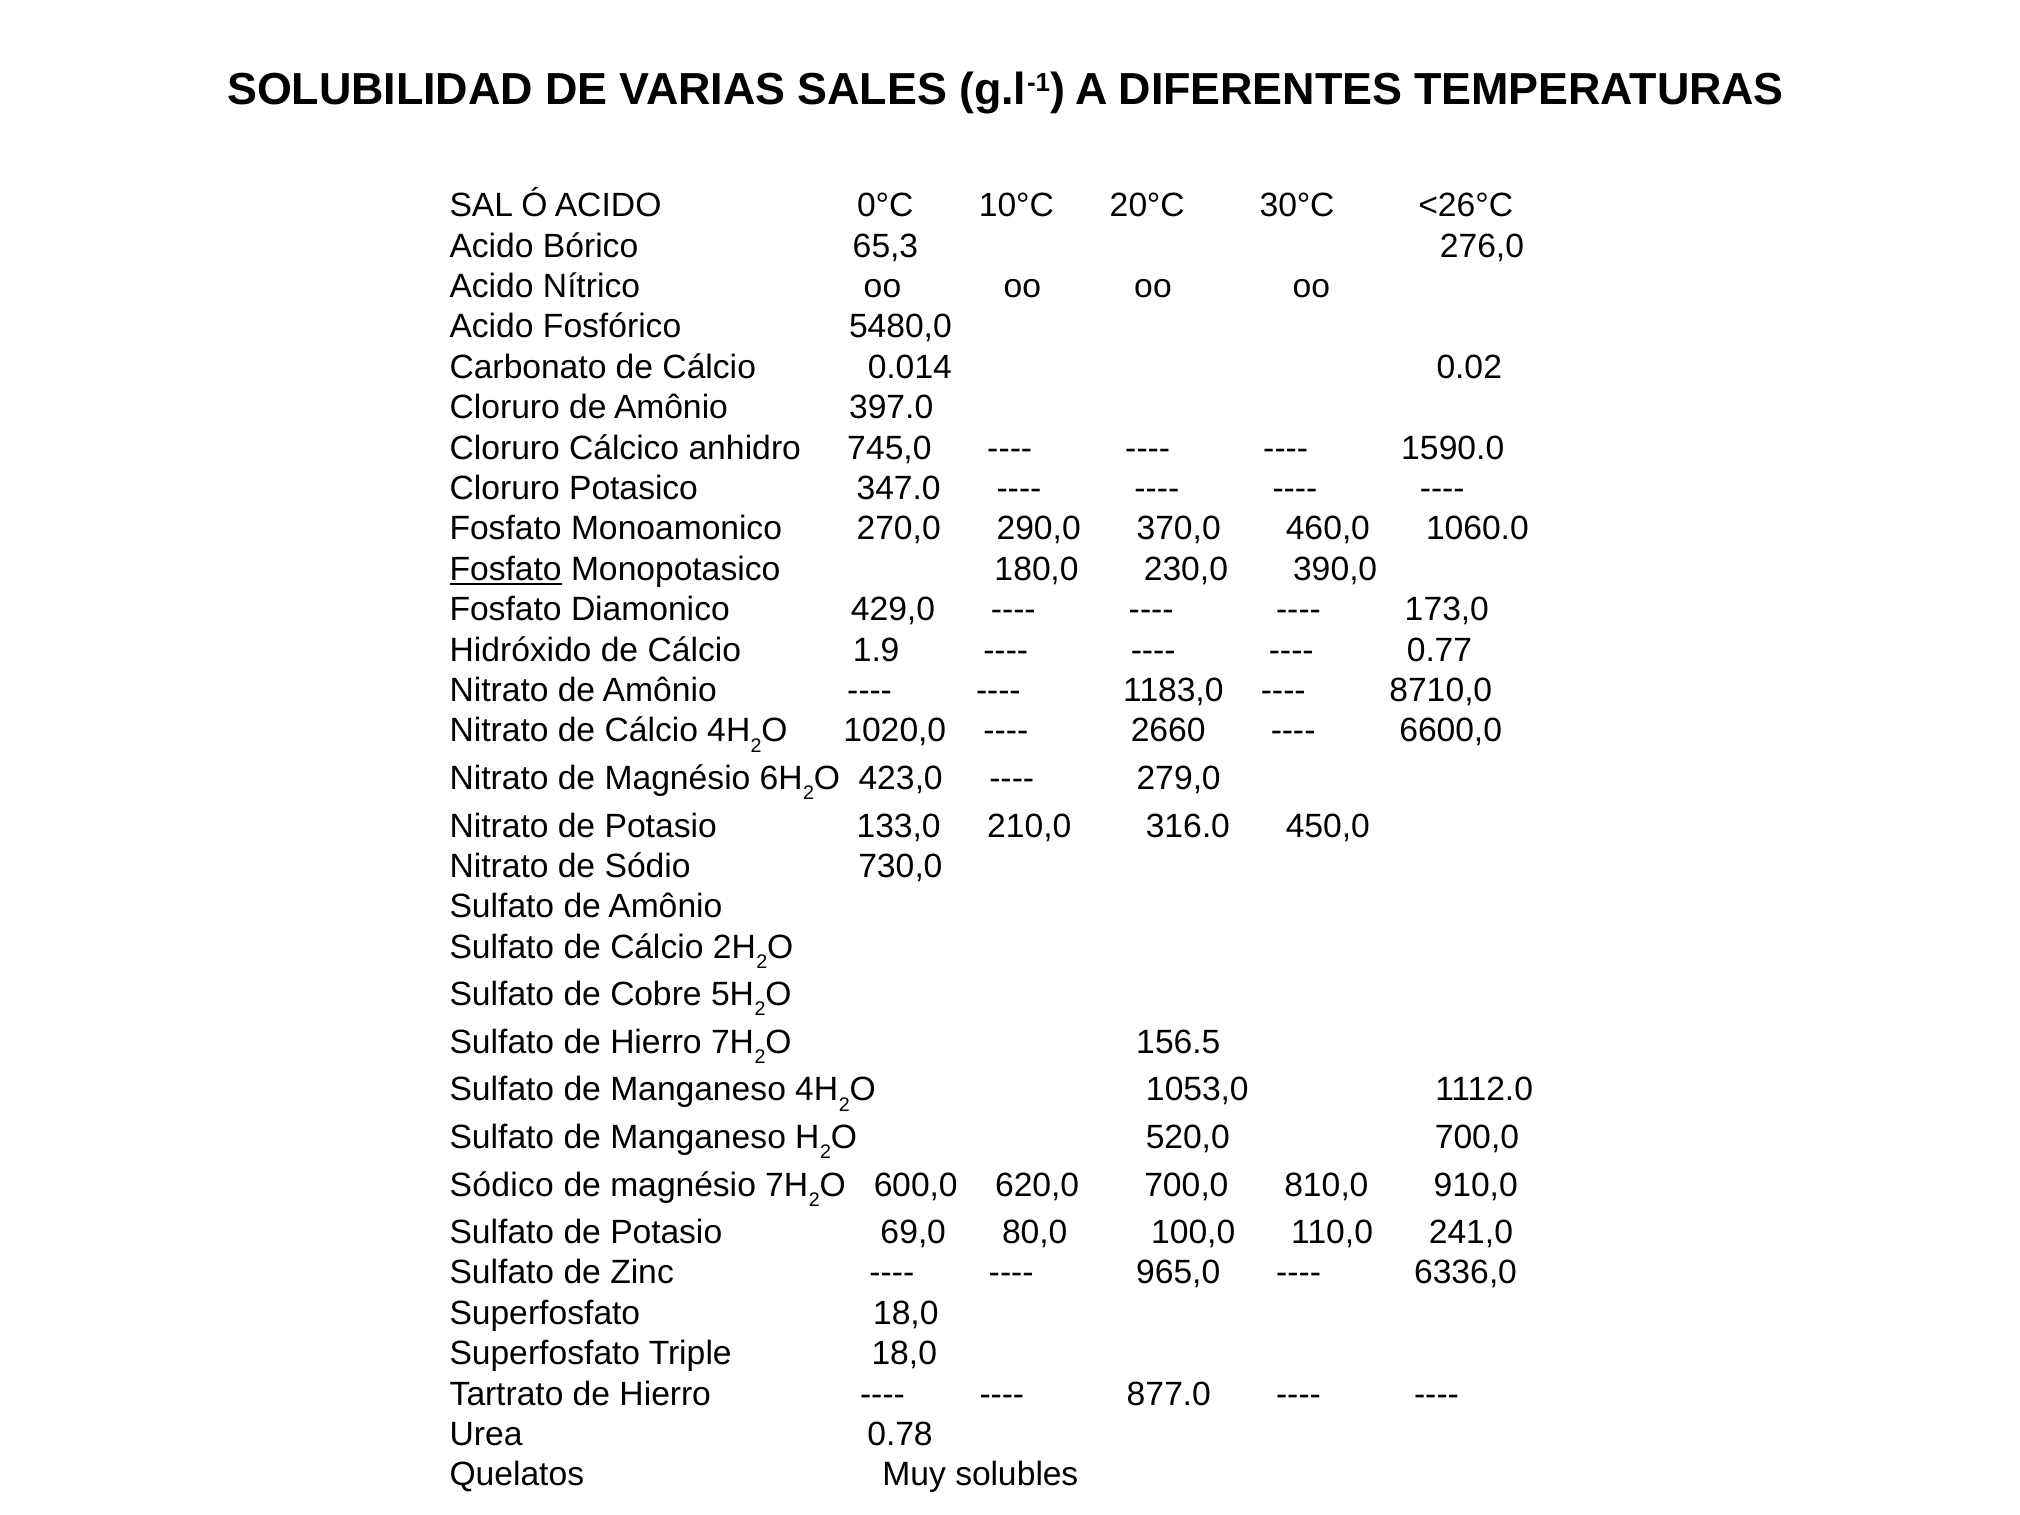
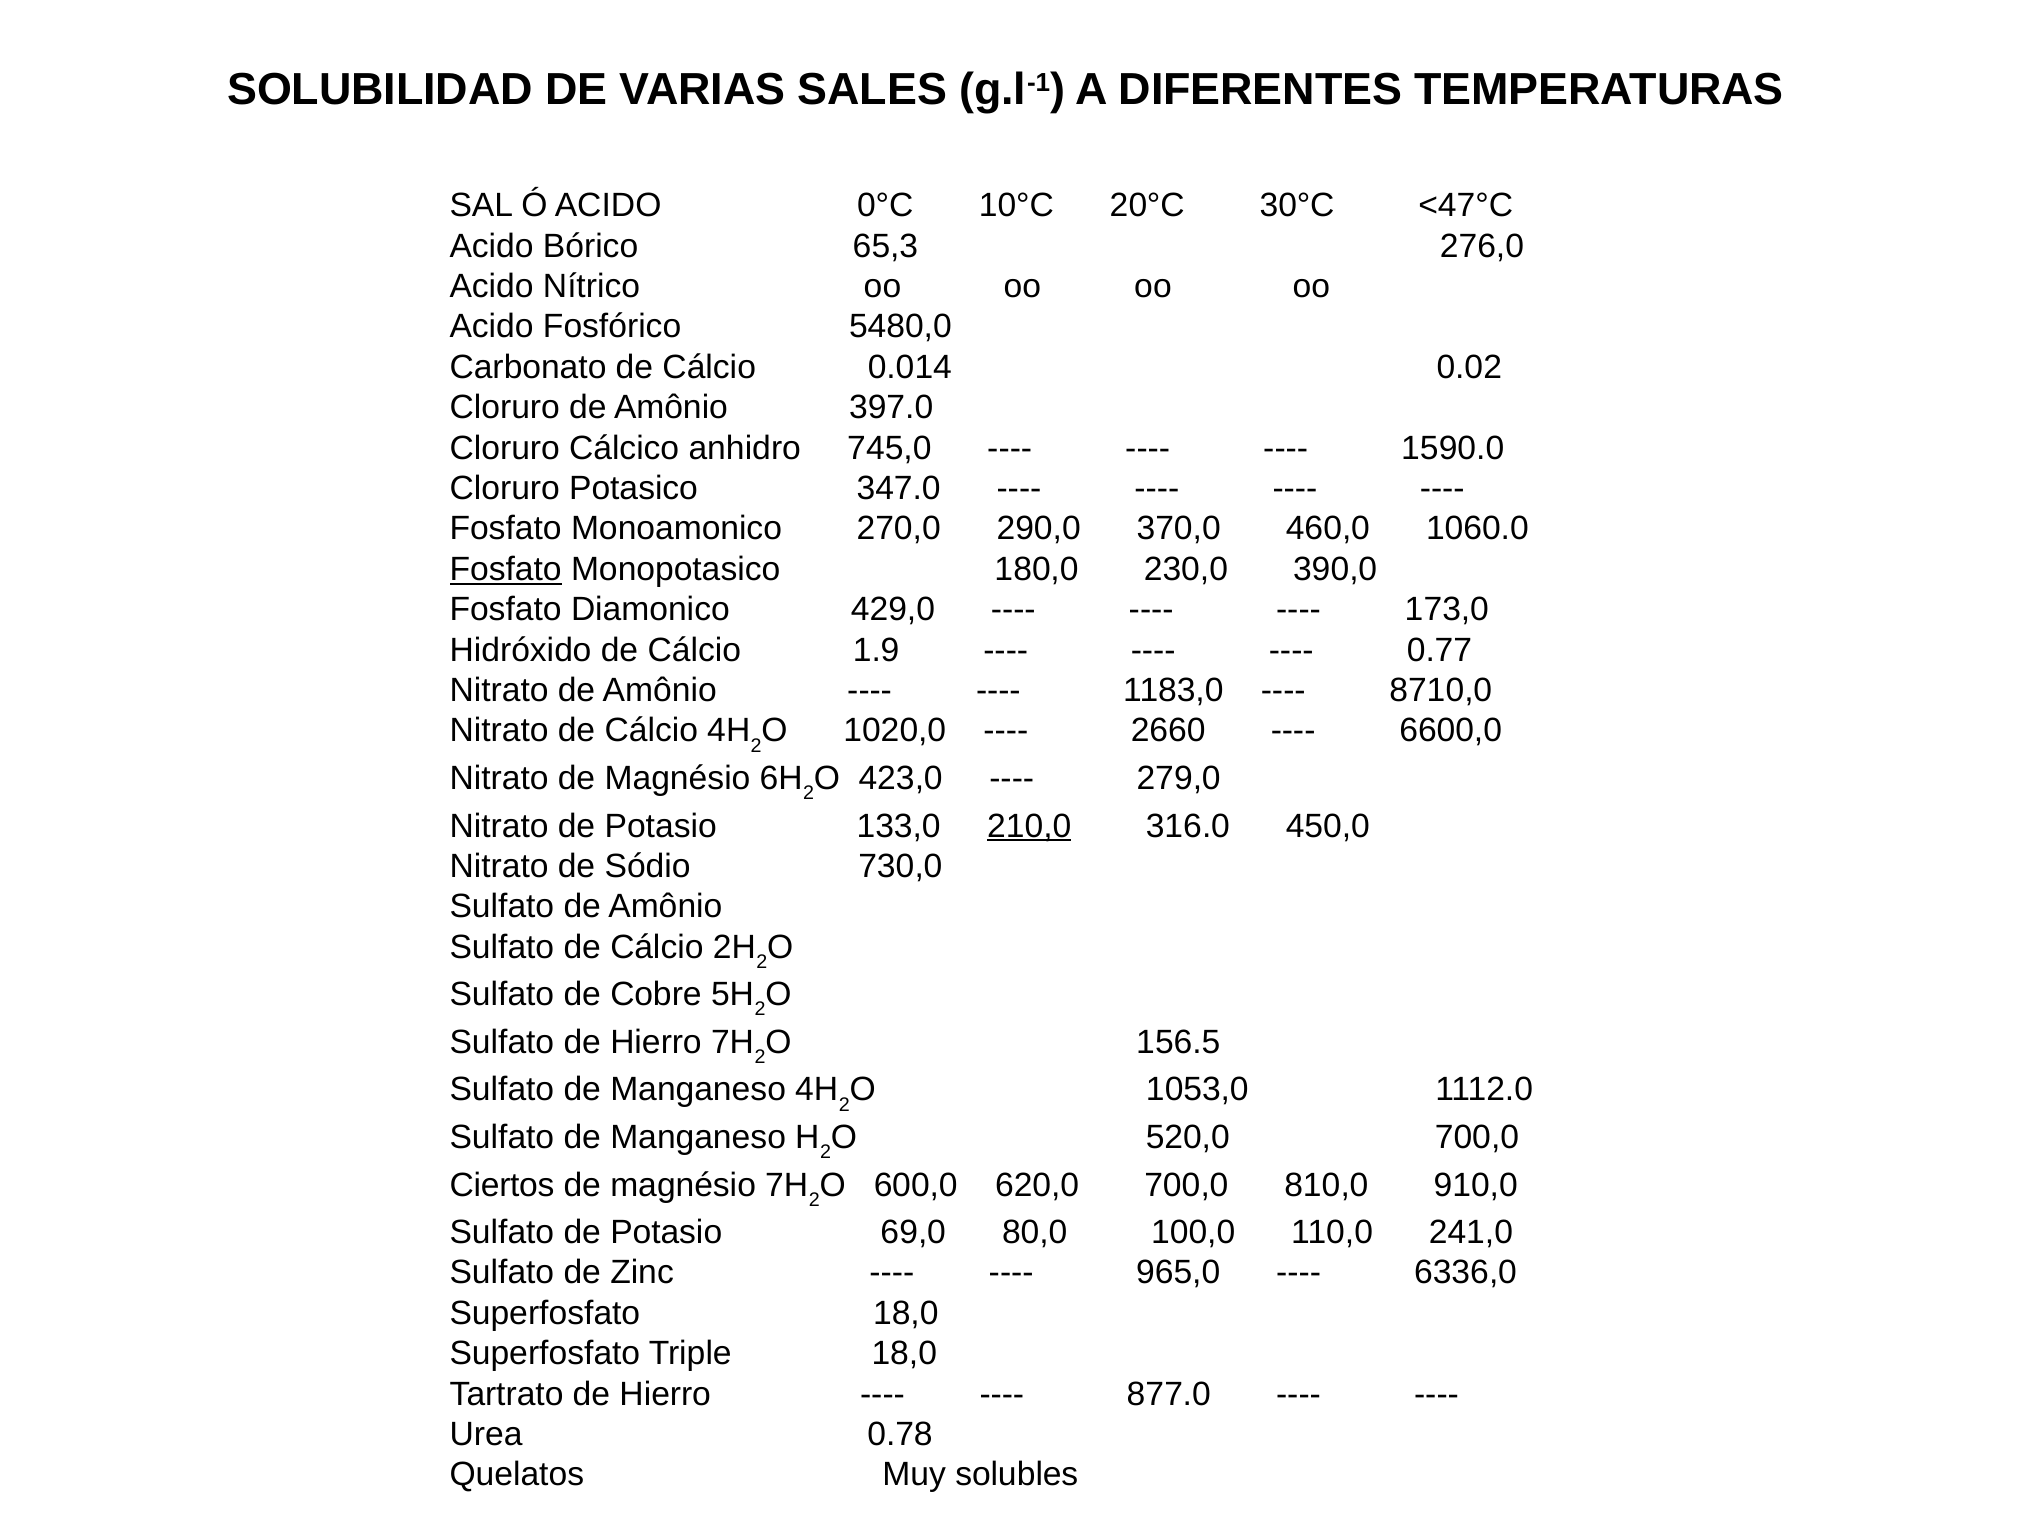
<26°C: <26°C -> <47°C
210,0 underline: none -> present
Sódico: Sódico -> Ciertos
